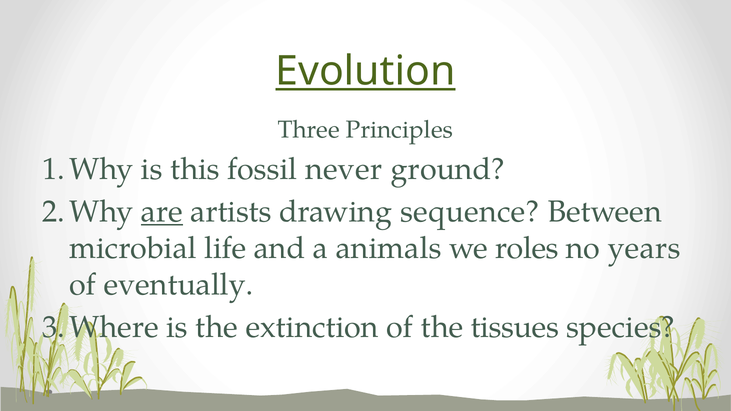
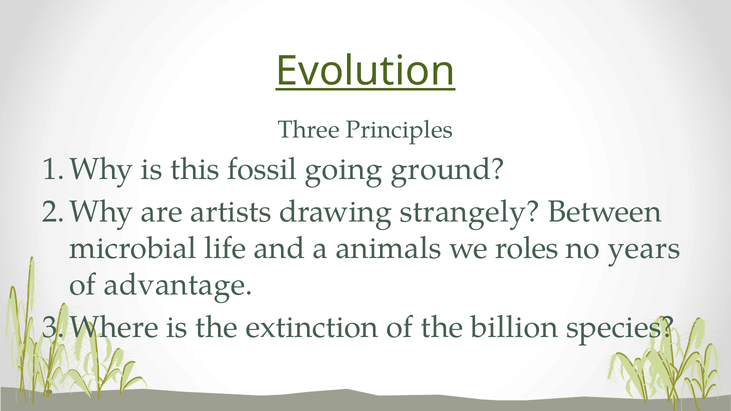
never: never -> going
are underline: present -> none
sequence: sequence -> strangely
eventually: eventually -> advantage
tissues: tissues -> billion
